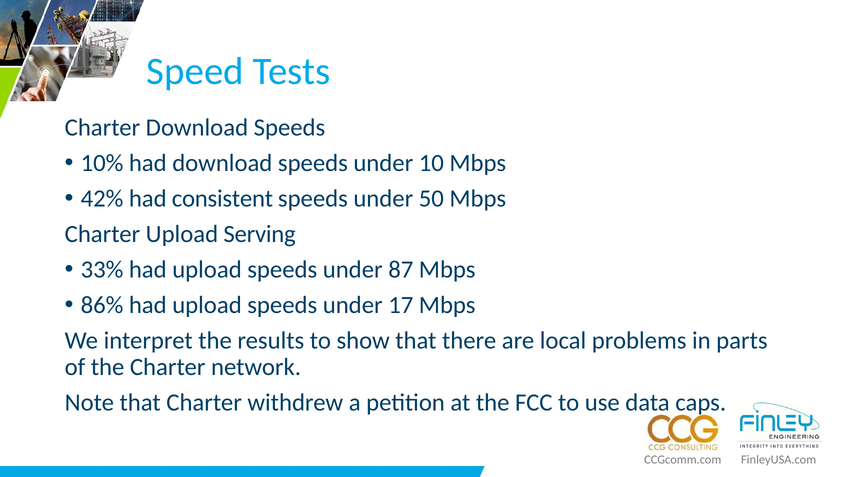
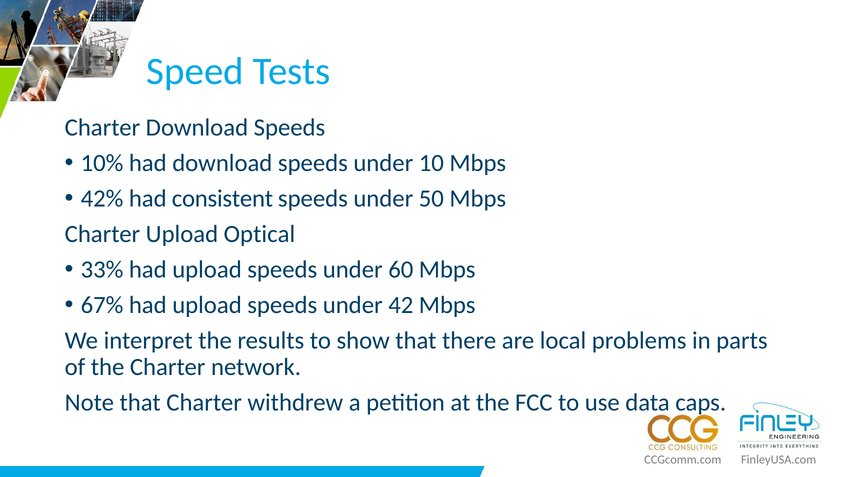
Serving: Serving -> Optical
87: 87 -> 60
86%: 86% -> 67%
17: 17 -> 42
